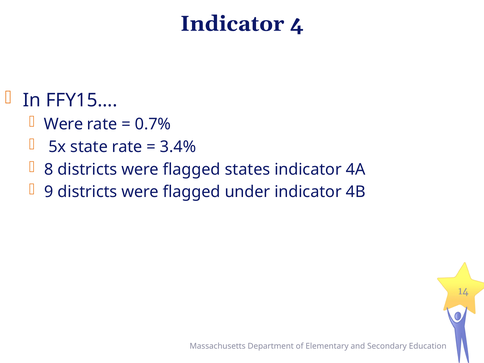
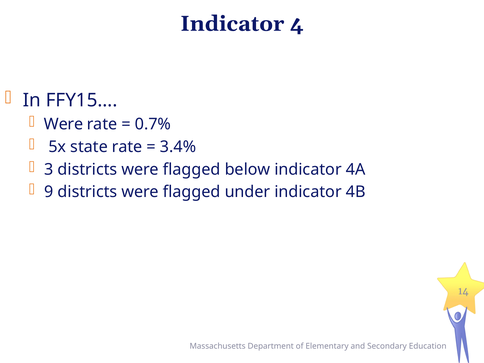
8: 8 -> 3
states: states -> below
